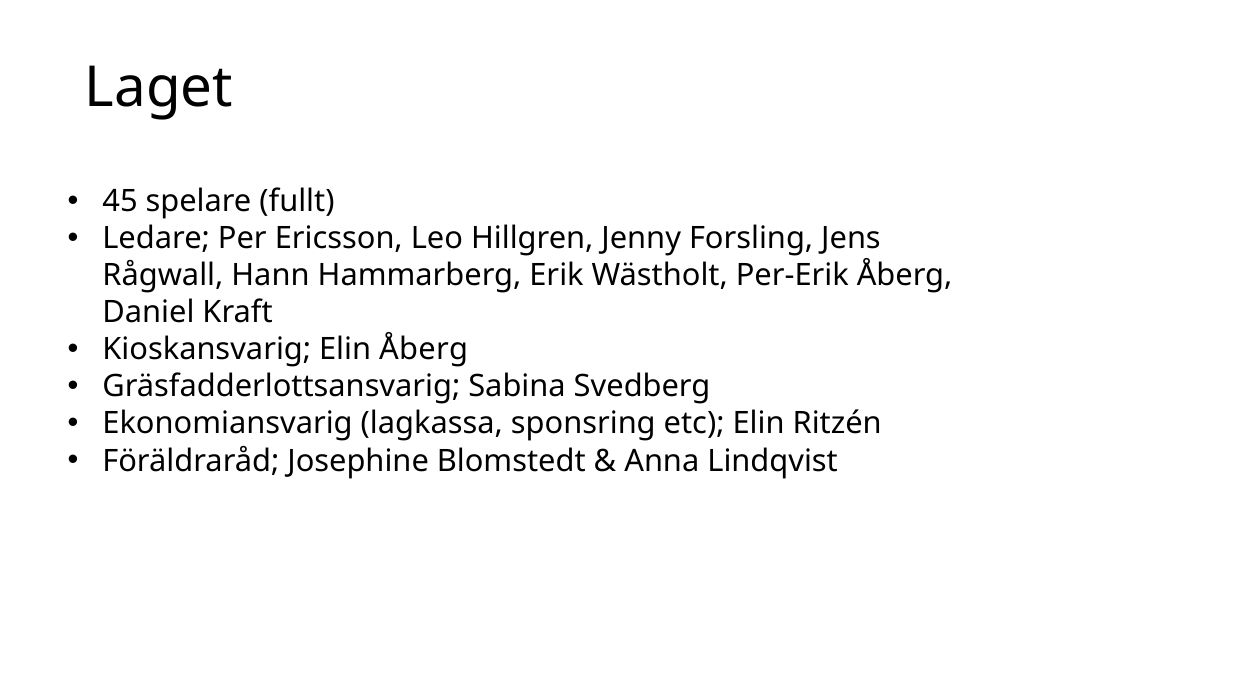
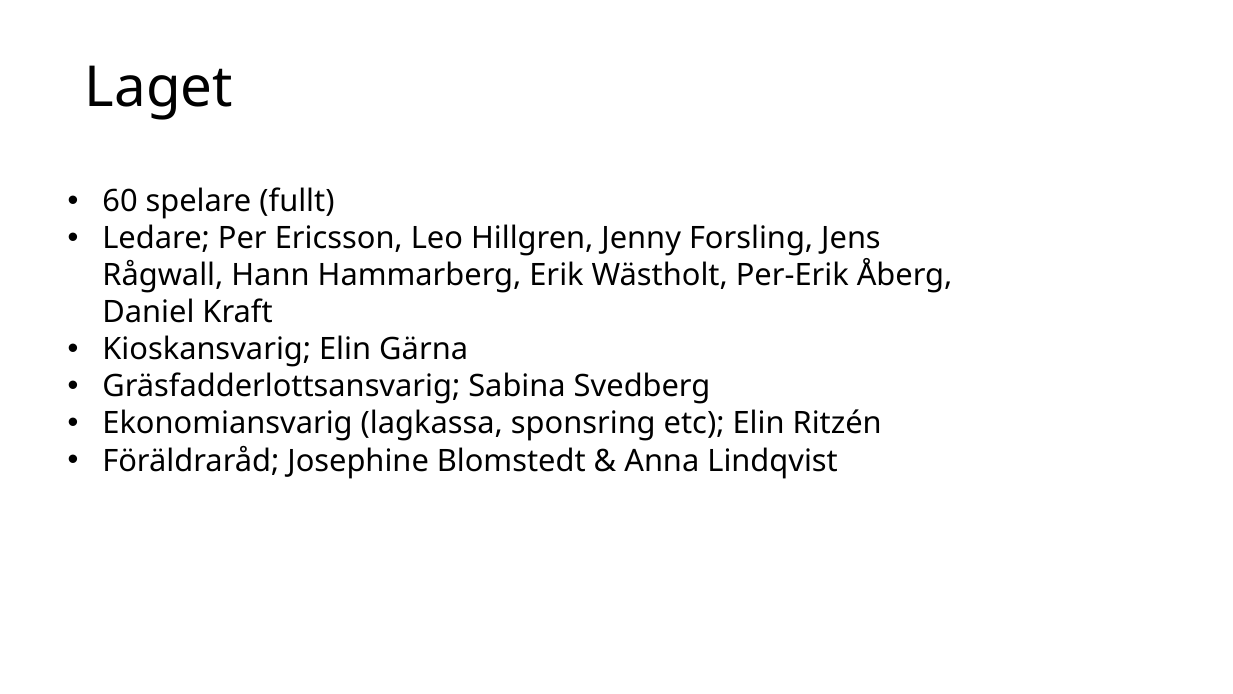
45: 45 -> 60
Elin Åberg: Åberg -> Gärna
